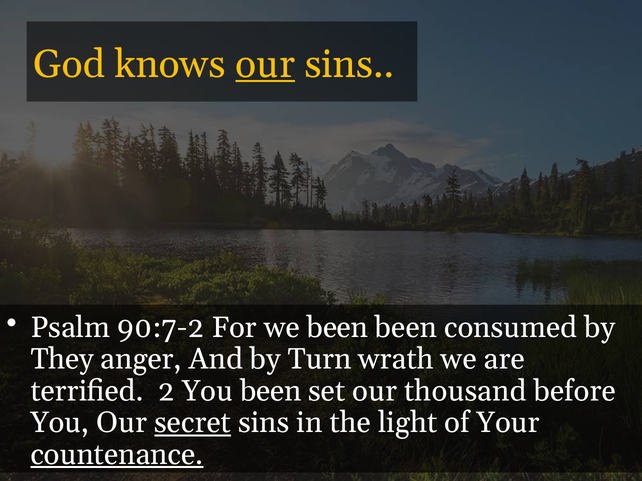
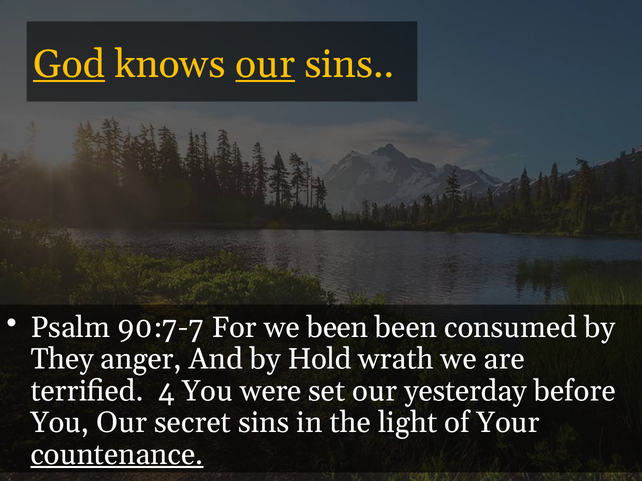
God underline: none -> present
90:7-2: 90:7-2 -> 90:7-7
Turn: Turn -> Hold
2: 2 -> 4
You been: been -> were
thousand: thousand -> yesterday
secret underline: present -> none
